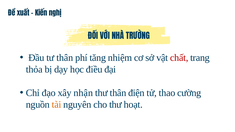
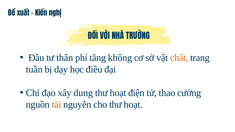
nhiệm: nhiệm -> không
chất colour: red -> orange
thỏa: thỏa -> tuần
nhận: nhận -> dung
thân at (118, 93): thân -> hoạt
